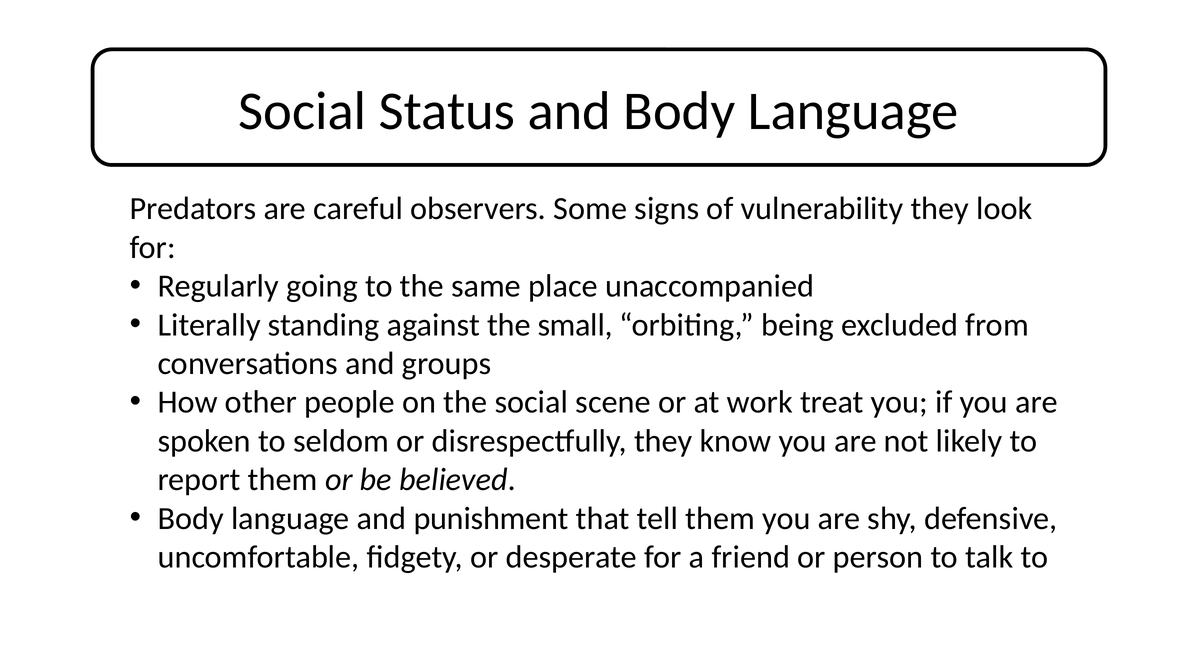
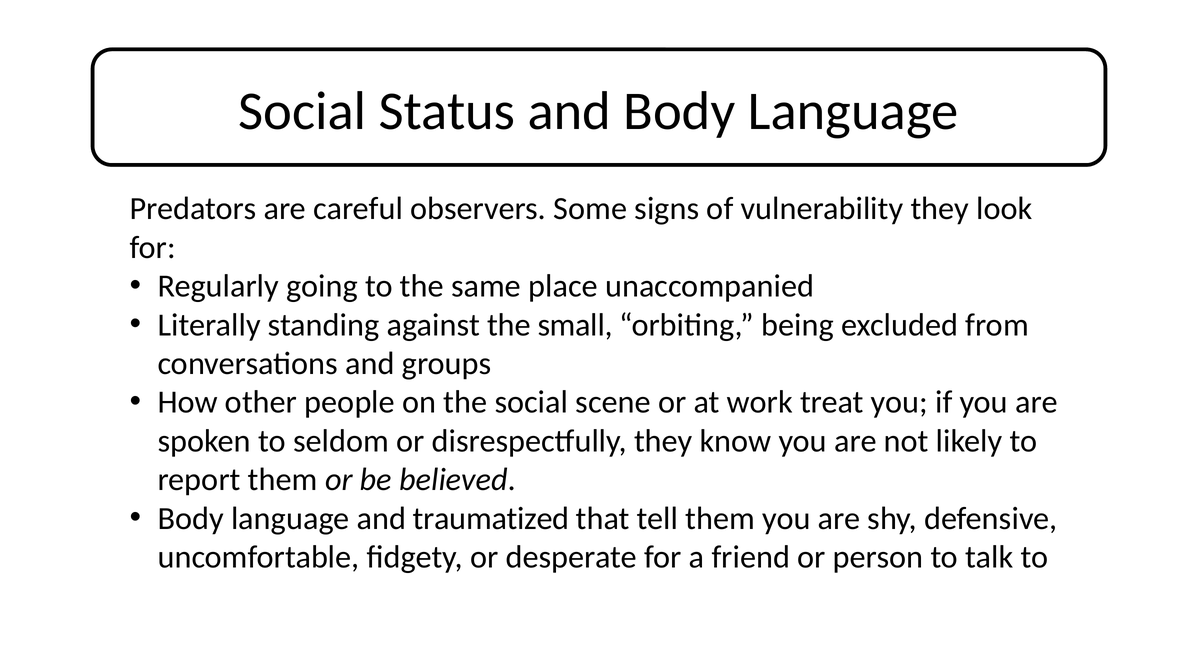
punishment: punishment -> traumatized
